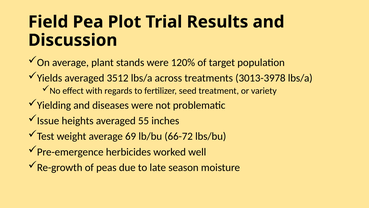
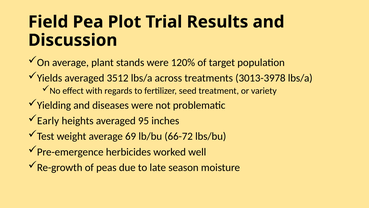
Issue: Issue -> Early
55: 55 -> 95
